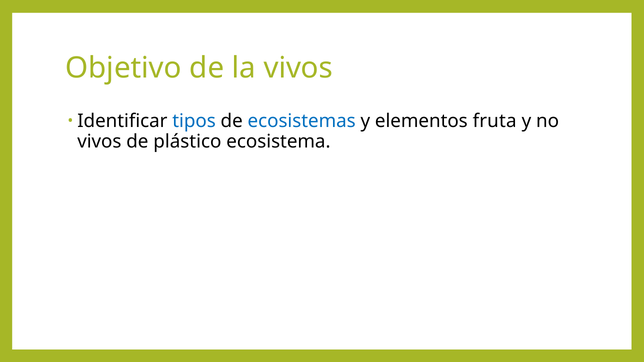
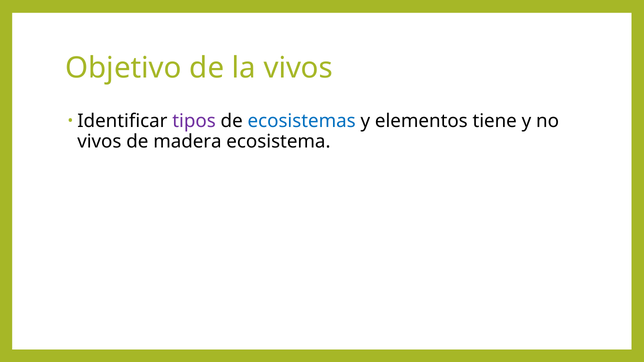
tipos colour: blue -> purple
fruta: fruta -> tiene
plástico: plástico -> madera
